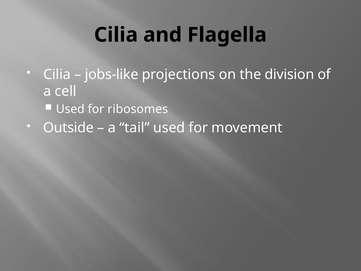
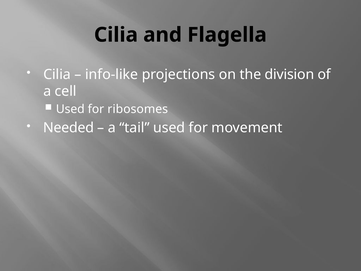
jobs-like: jobs-like -> info-like
Outside: Outside -> Needed
